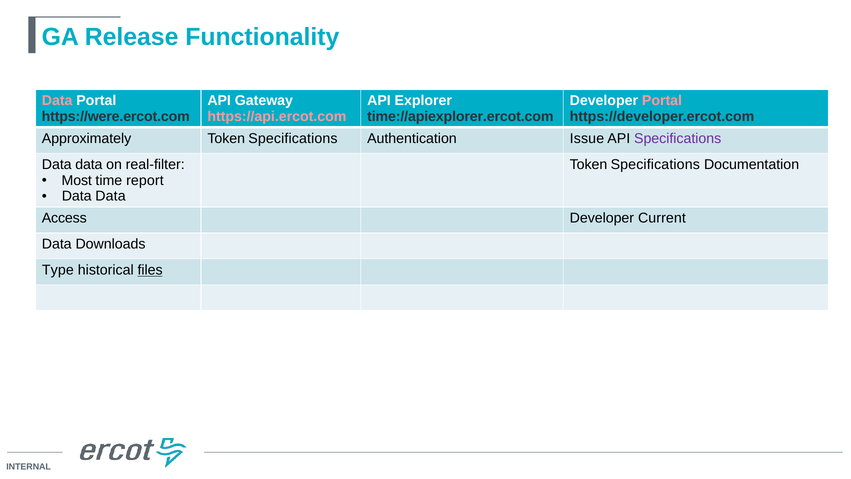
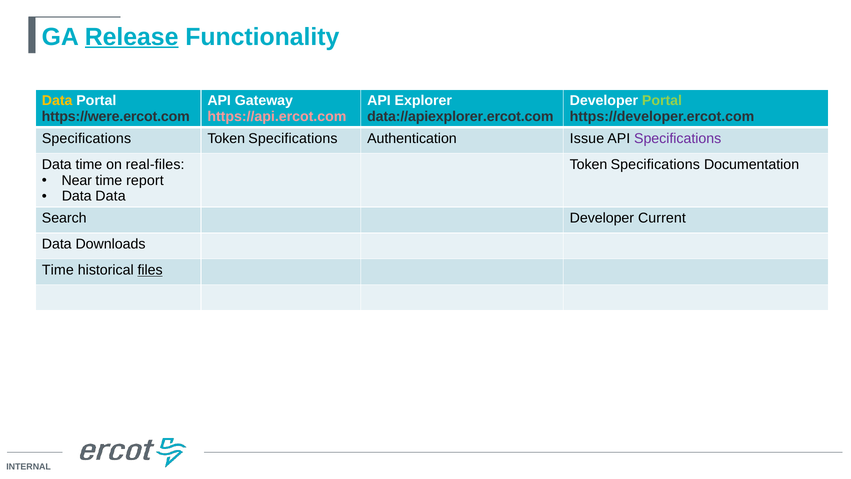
Release underline: none -> present
Data at (57, 101) colour: pink -> yellow
Portal at (662, 101) colour: pink -> light green
time://apiexplorer.ercot.com: time://apiexplorer.ercot.com -> data://apiexplorer.ercot.com
Approximately at (87, 139): Approximately -> Specifications
data at (89, 164): data -> time
real-filter: real-filter -> real-files
Most: Most -> Near
Access: Access -> Search
Type at (58, 270): Type -> Time
